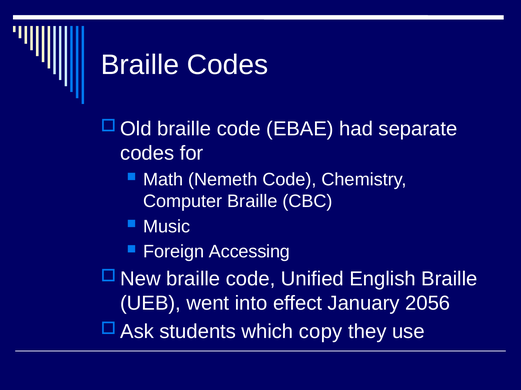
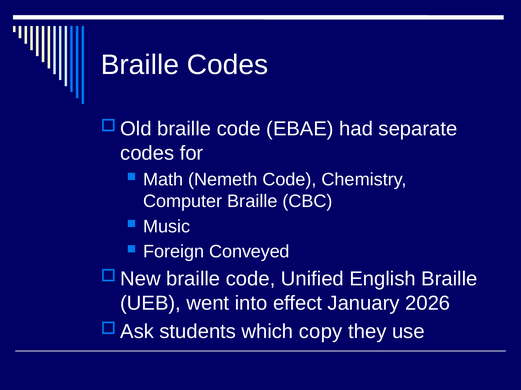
Accessing: Accessing -> Conveyed
2056: 2056 -> 2026
